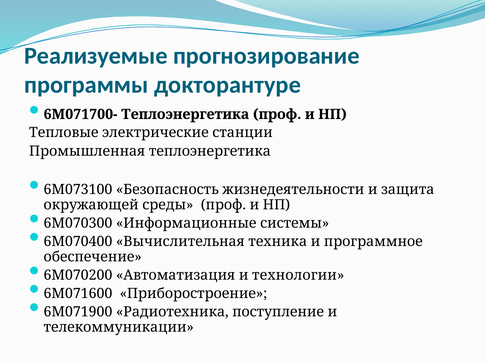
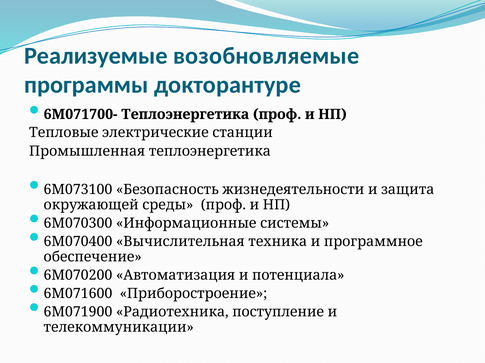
прогнозирование: прогнозирование -> возобновляемые
технологии: технологии -> потенциала
